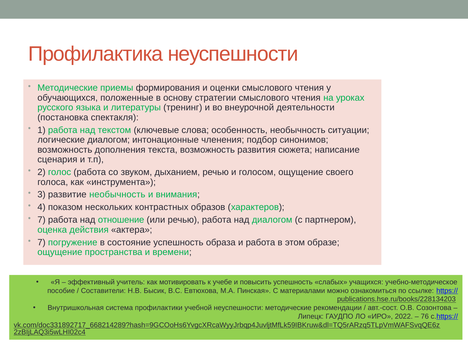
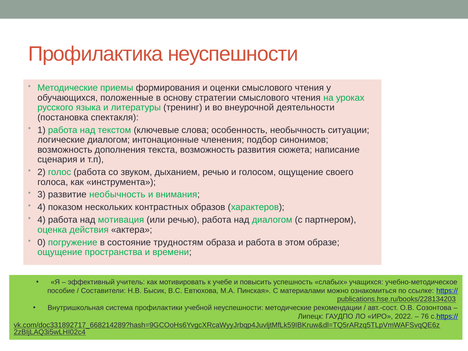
7 at (41, 220): 7 -> 4
отношение: отношение -> мотивация
7 at (41, 242): 7 -> 0
состояние успешность: успешность -> трудностям
